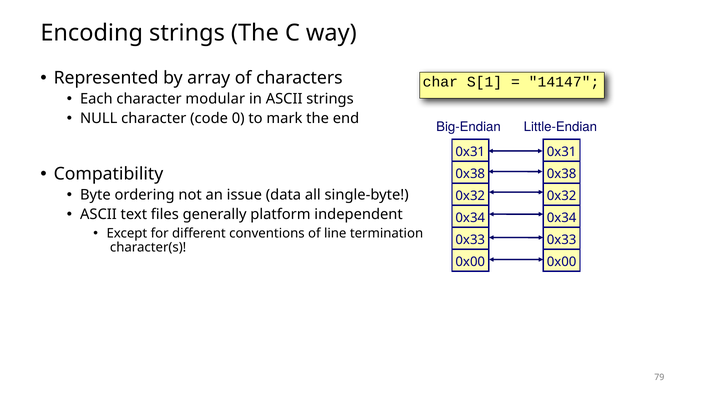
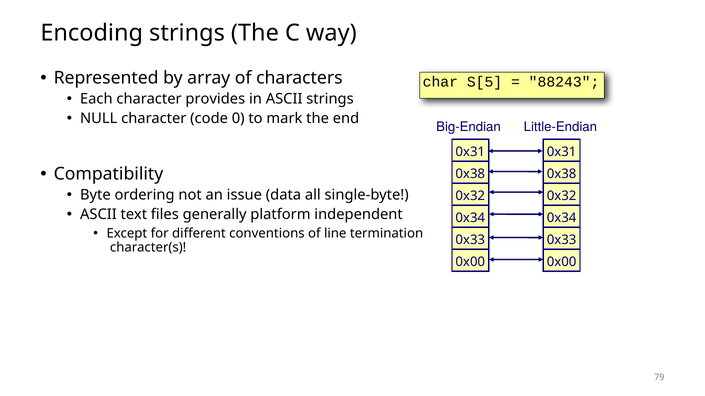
S[1: S[1 -> S[5
14147: 14147 -> 88243
modular: modular -> provides
